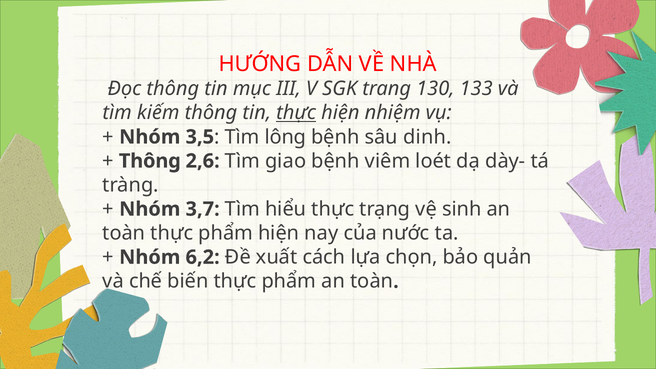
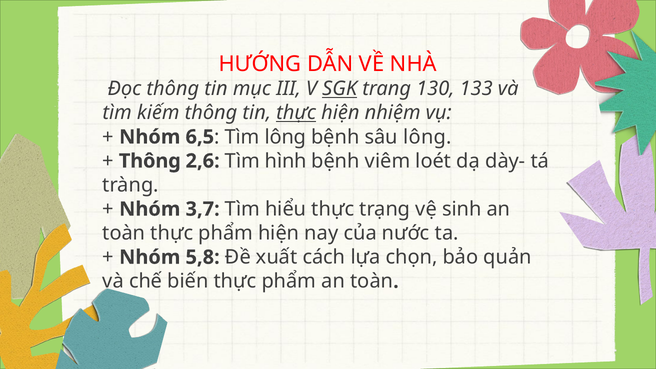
SGK underline: none -> present
3,5: 3,5 -> 6,5
sâu dinh: dinh -> lông
giao: giao -> hình
6,2: 6,2 -> 5,8
